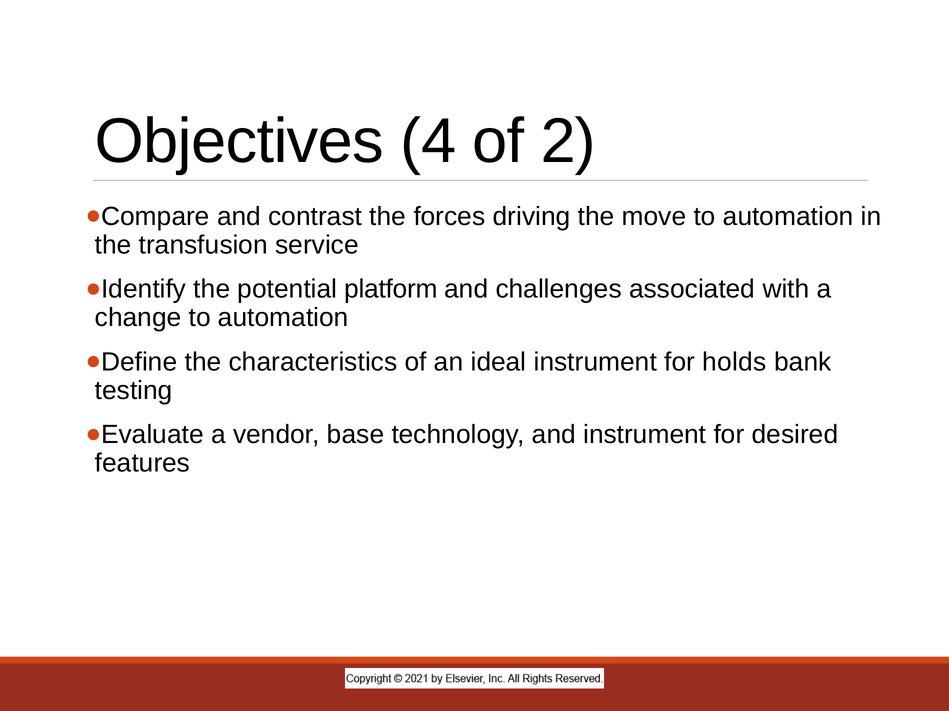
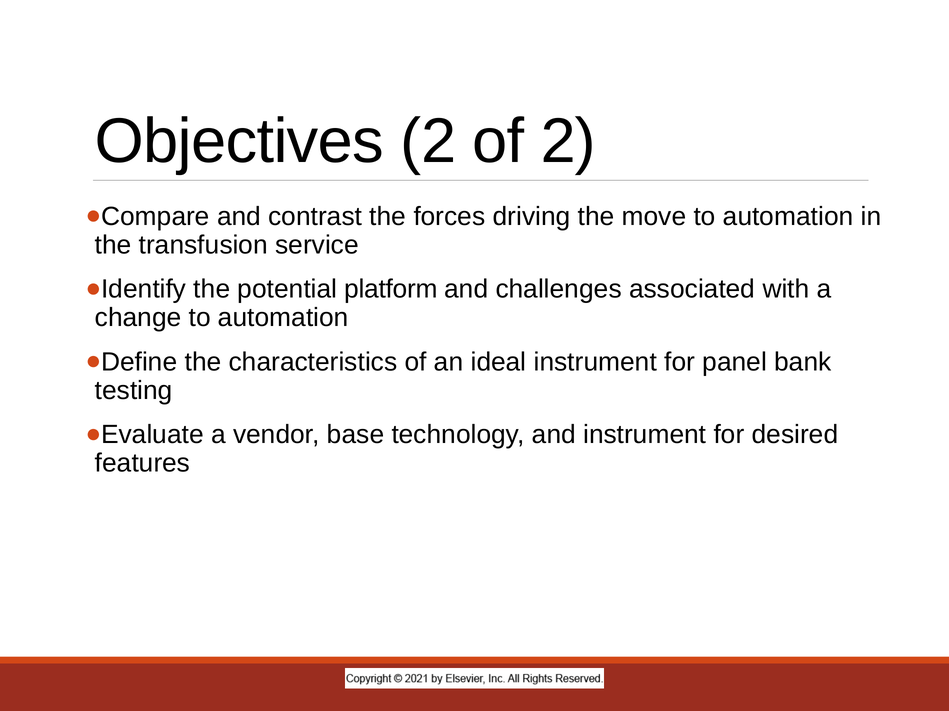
Objectives 4: 4 -> 2
holds: holds -> panel
